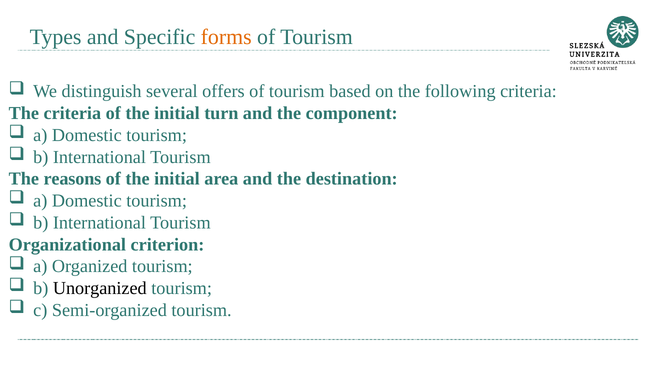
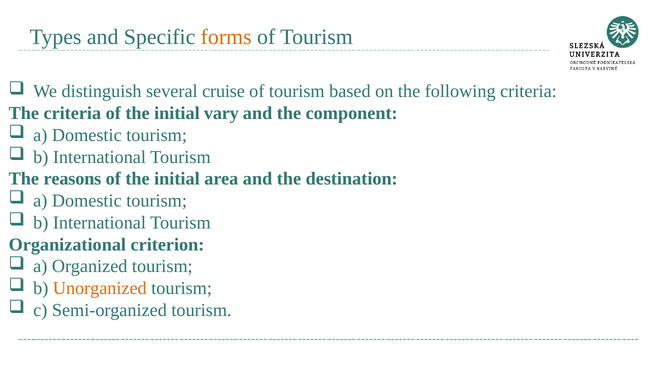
offers: offers -> cruise
turn: turn -> vary
Unorganized colour: black -> orange
